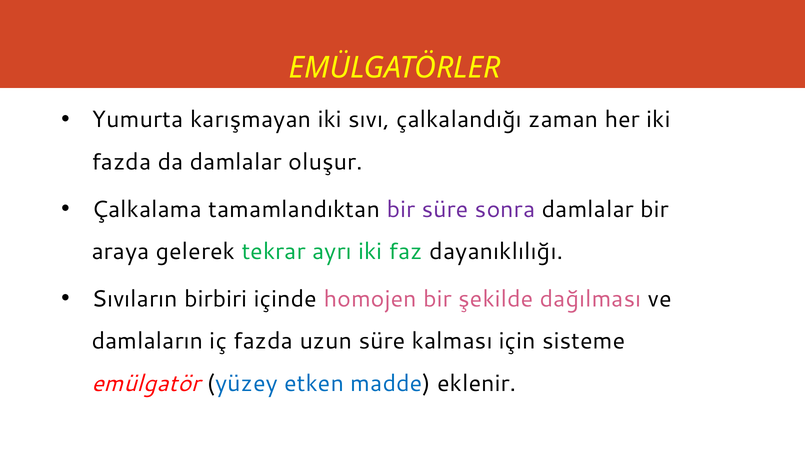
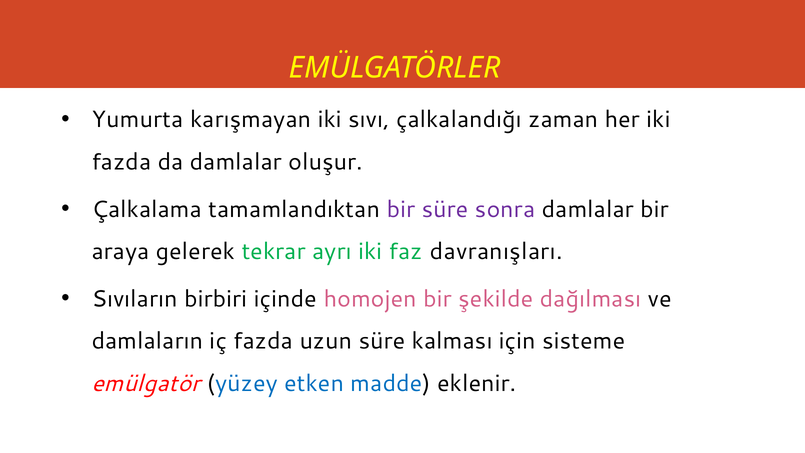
dayanıklılığı: dayanıklılığı -> davranışları
